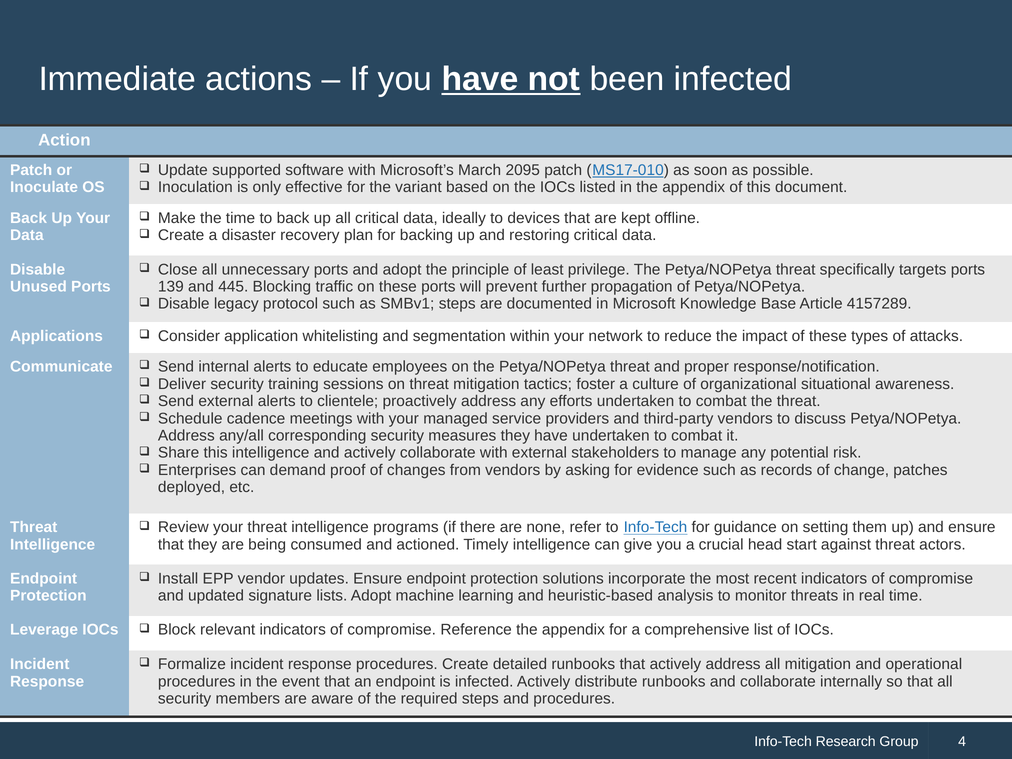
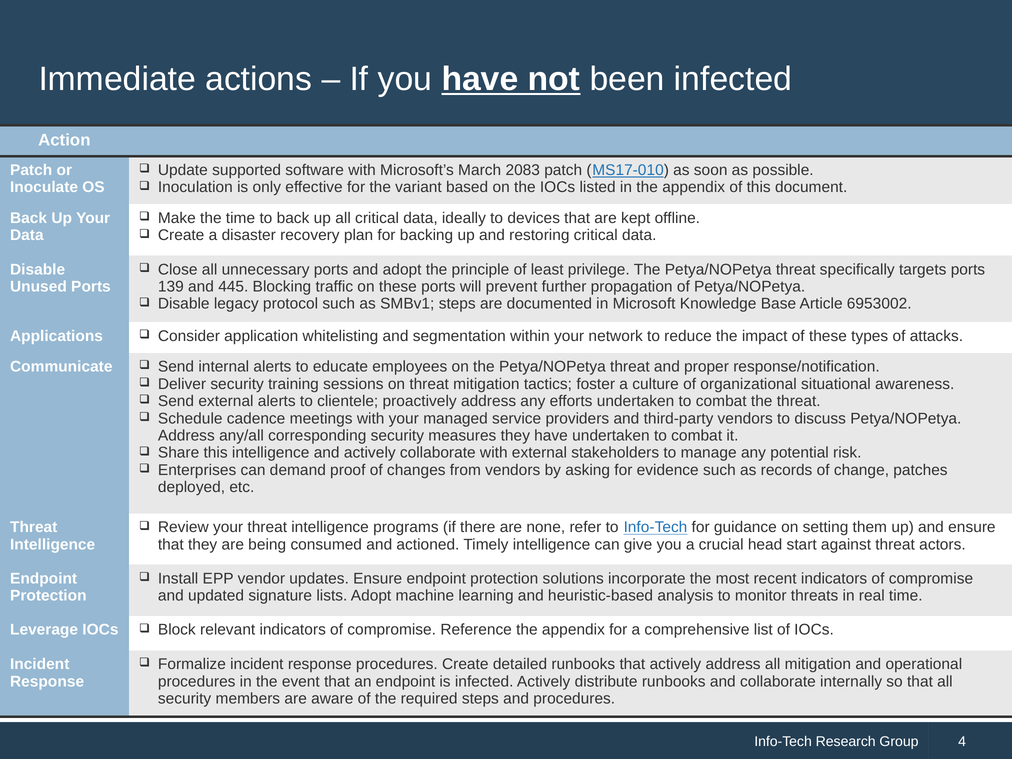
2095: 2095 -> 2083
4157289: 4157289 -> 6953002
